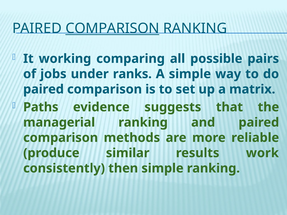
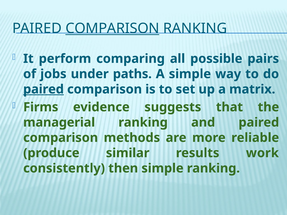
working: working -> perform
ranks: ranks -> paths
paired at (44, 89) underline: none -> present
Paths: Paths -> Firms
